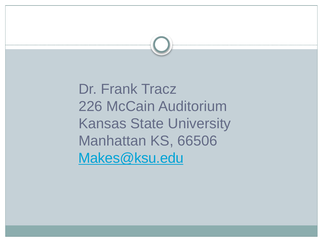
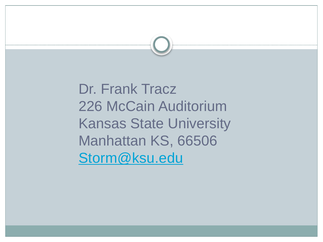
Makes@ksu.edu: Makes@ksu.edu -> Storm@ksu.edu
